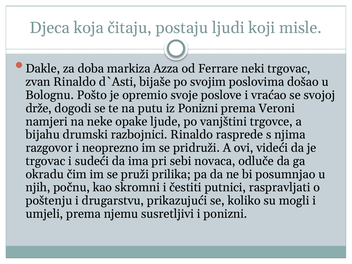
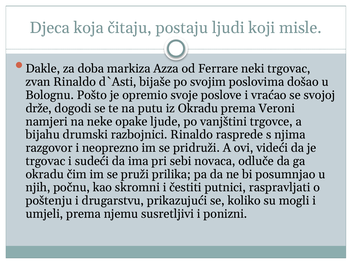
iz Ponizni: Ponizni -> Okradu
